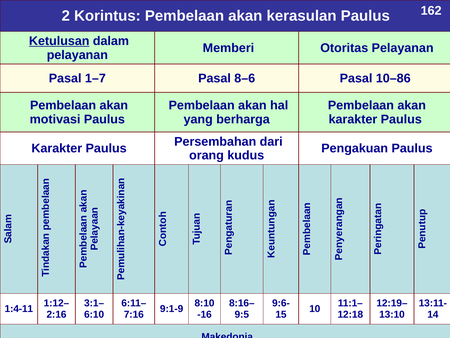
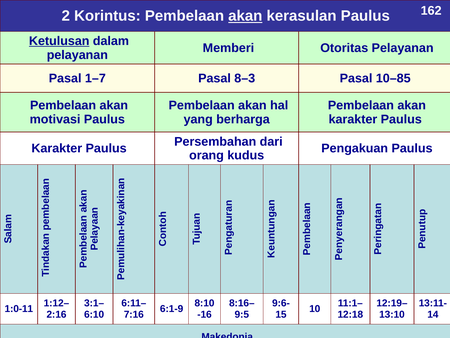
akan at (245, 16) underline: none -> present
8–6: 8–6 -> 8–3
10–86: 10–86 -> 10–85
1:4-11: 1:4-11 -> 1:0-11
9:1-9: 9:1-9 -> 6:1-9
